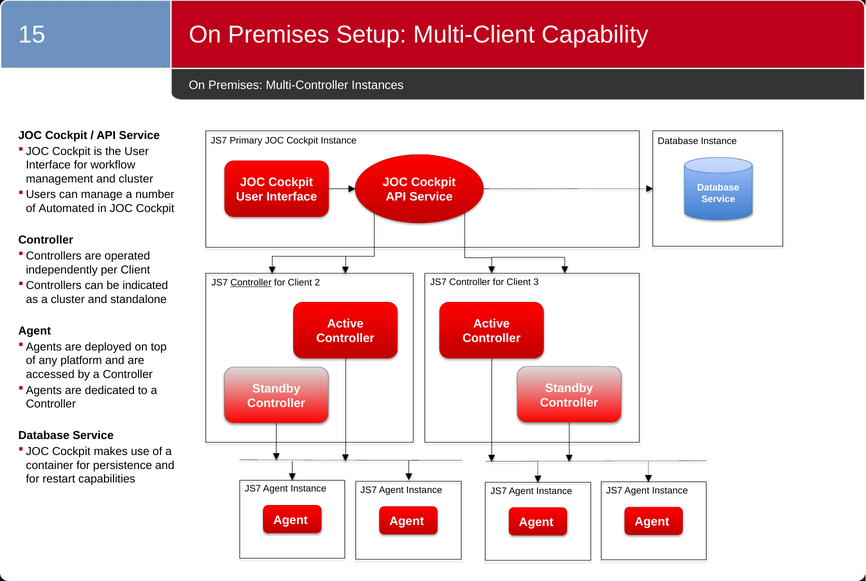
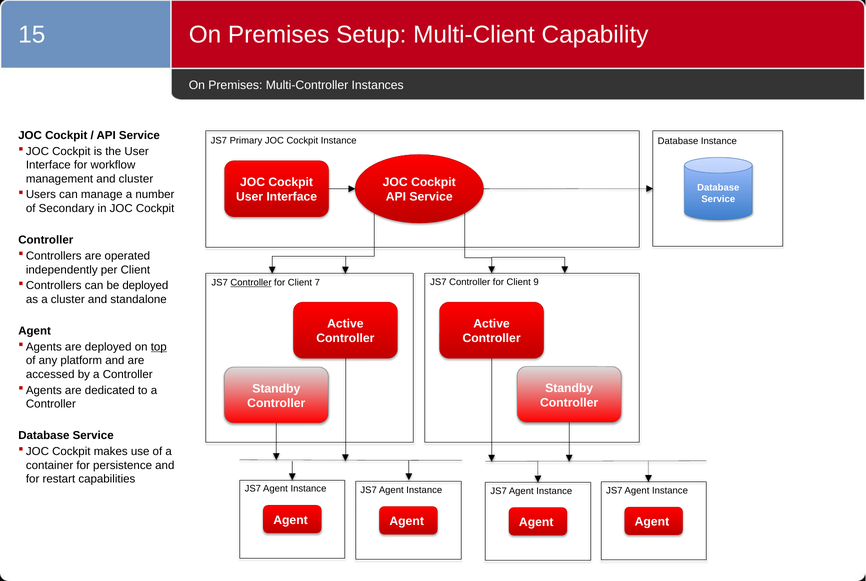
Automated: Automated -> Secondary
3: 3 -> 9
2: 2 -> 7
be indicated: indicated -> deployed
top underline: none -> present
